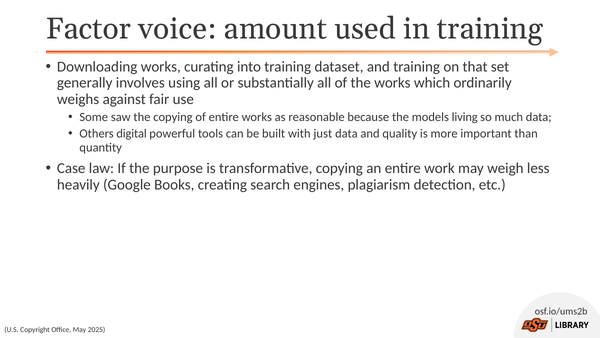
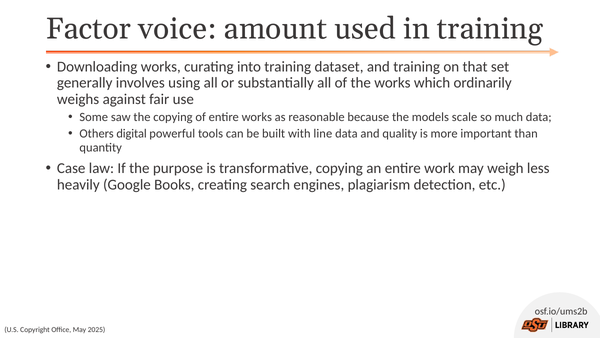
living: living -> scale
just: just -> line
